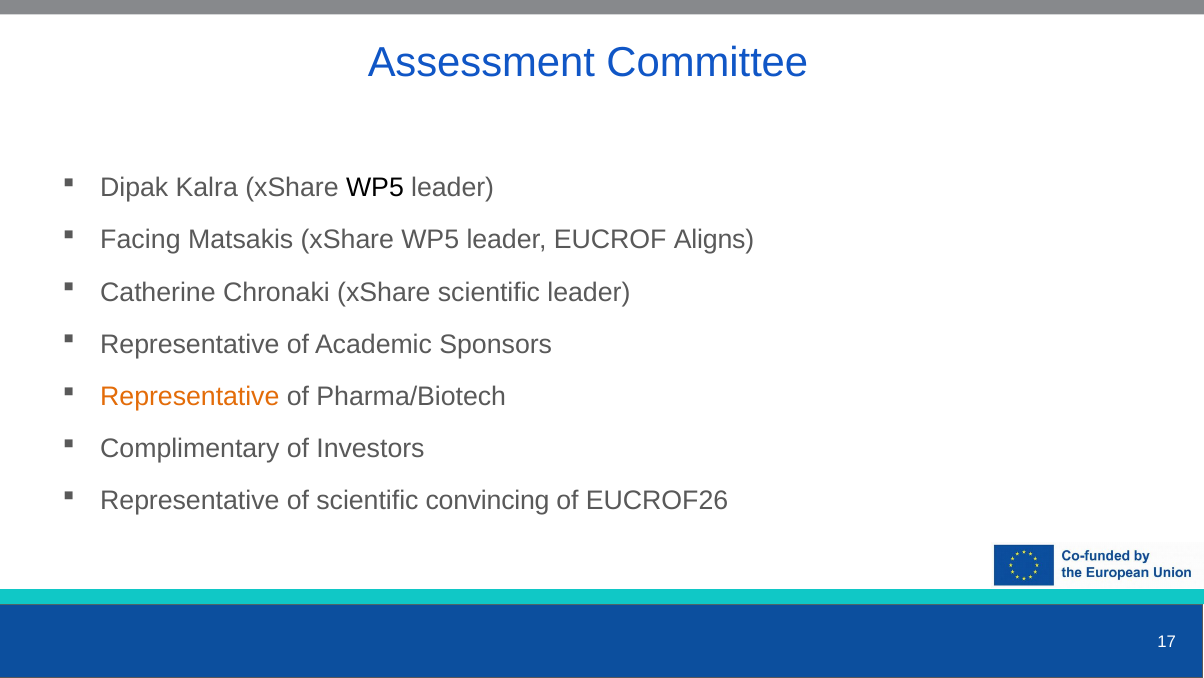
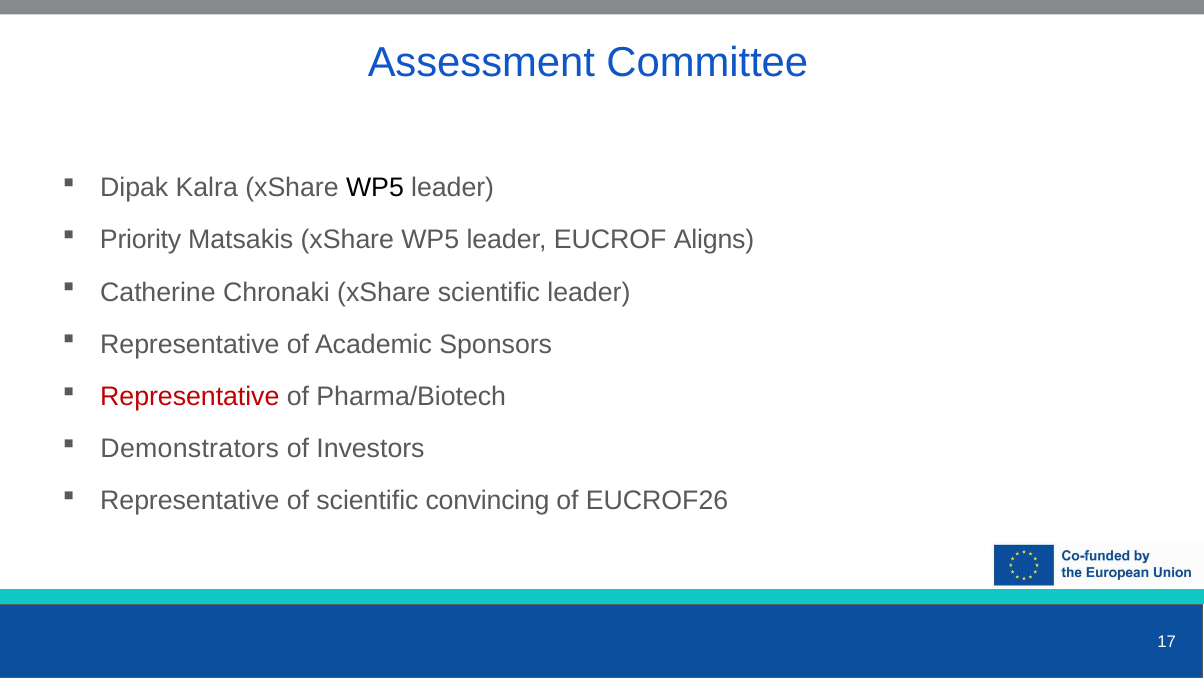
Facing: Facing -> Priority
Representative at (190, 396) colour: orange -> red
Complimentary: Complimentary -> Demonstrators
